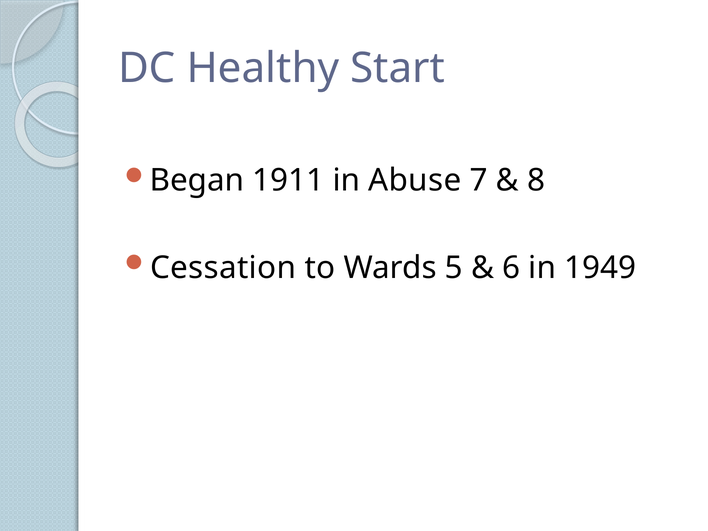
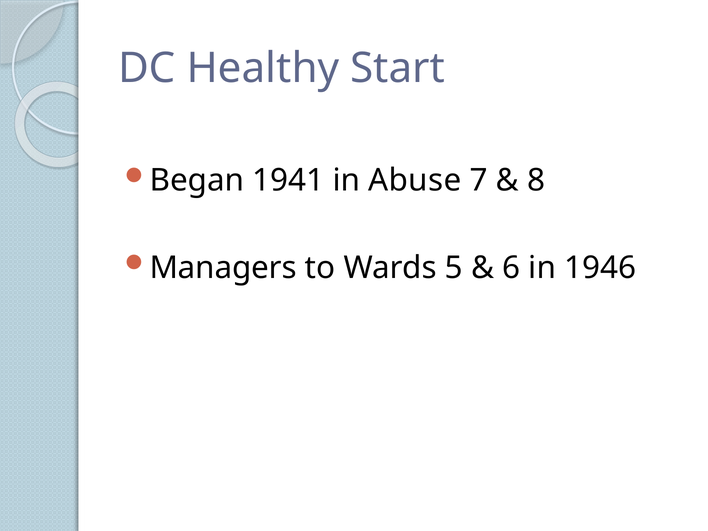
1911: 1911 -> 1941
Cessation: Cessation -> Managers
1949: 1949 -> 1946
